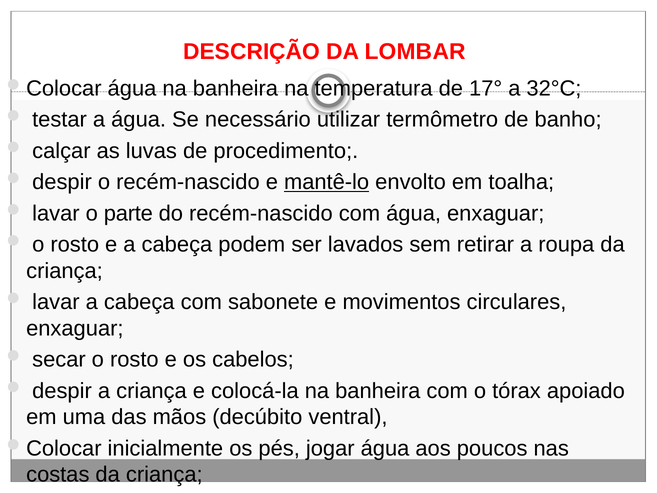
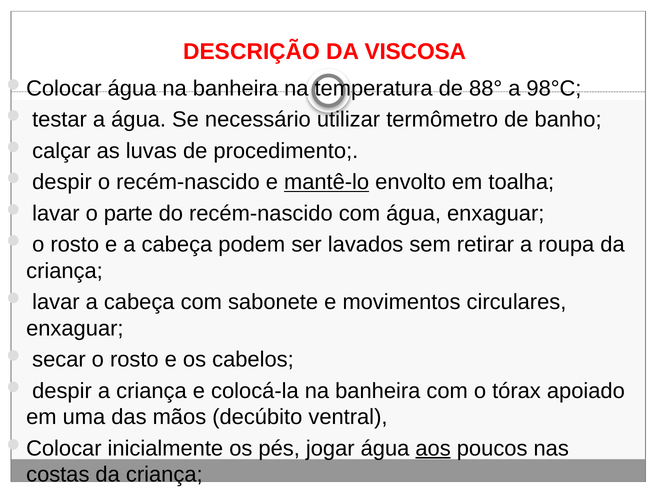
LOMBAR: LOMBAR -> VISCOSA
17°: 17° -> 88°
32°C: 32°C -> 98°C
aos underline: none -> present
